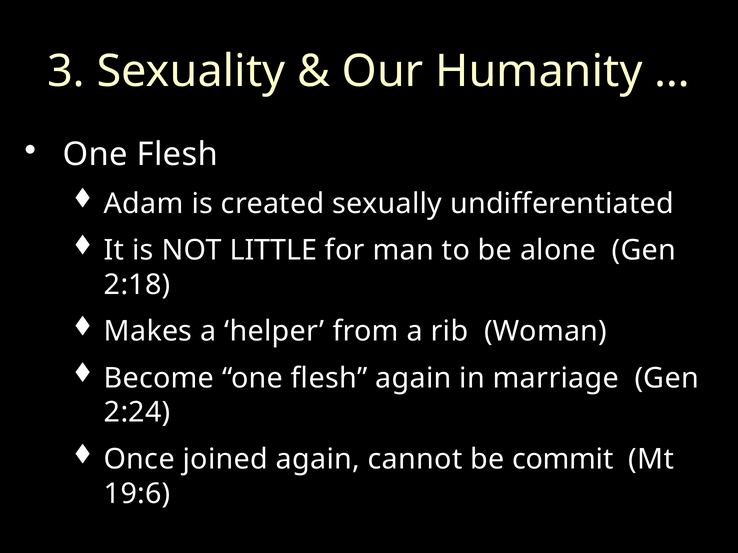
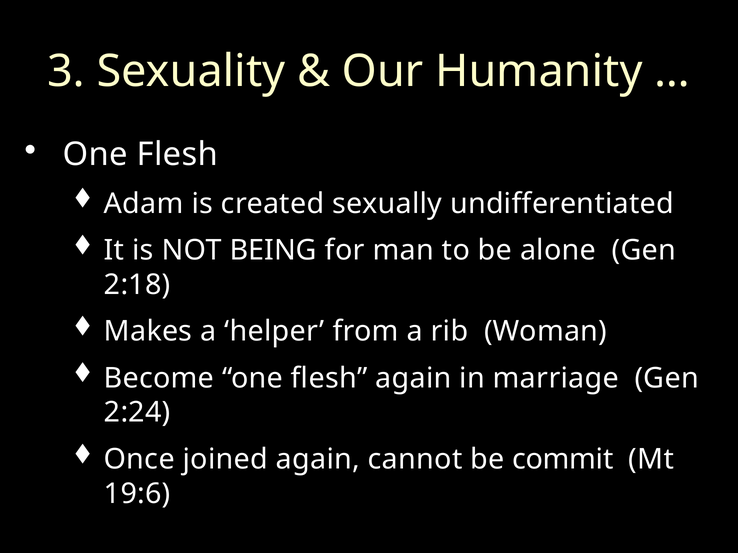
LITTLE: LITTLE -> BEING
